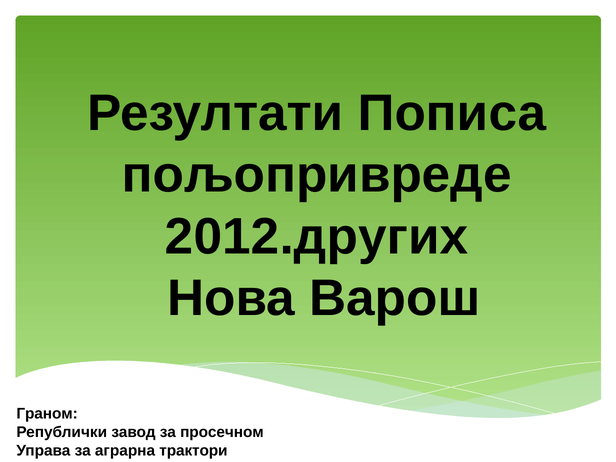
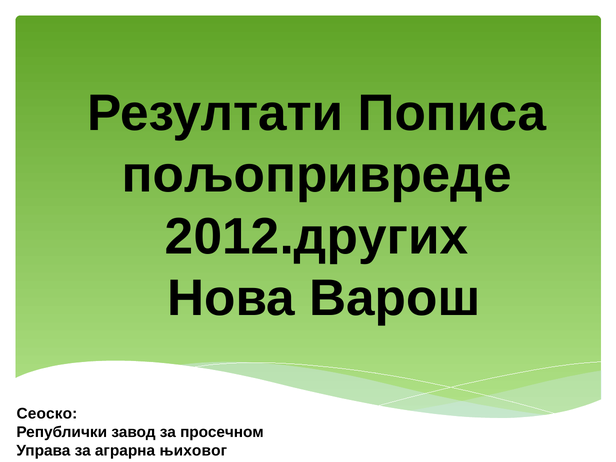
Граном: Граном -> Сеоско
трактори: трактори -> њиховог
